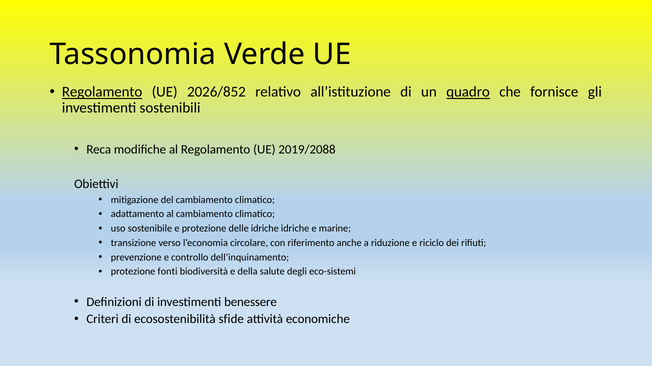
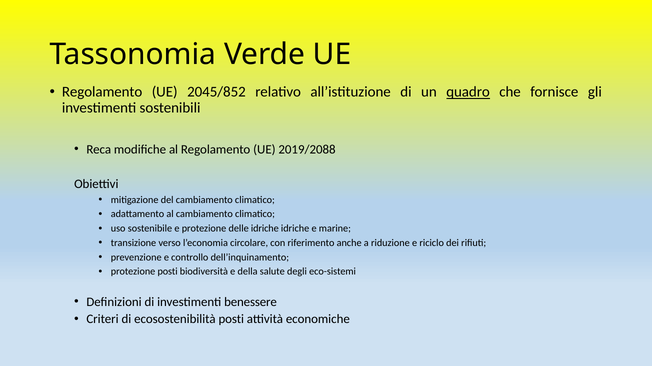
Regolamento at (102, 92) underline: present -> none
2026/852: 2026/852 -> 2045/852
protezione fonti: fonti -> posti
ecosostenibilità sfide: sfide -> posti
